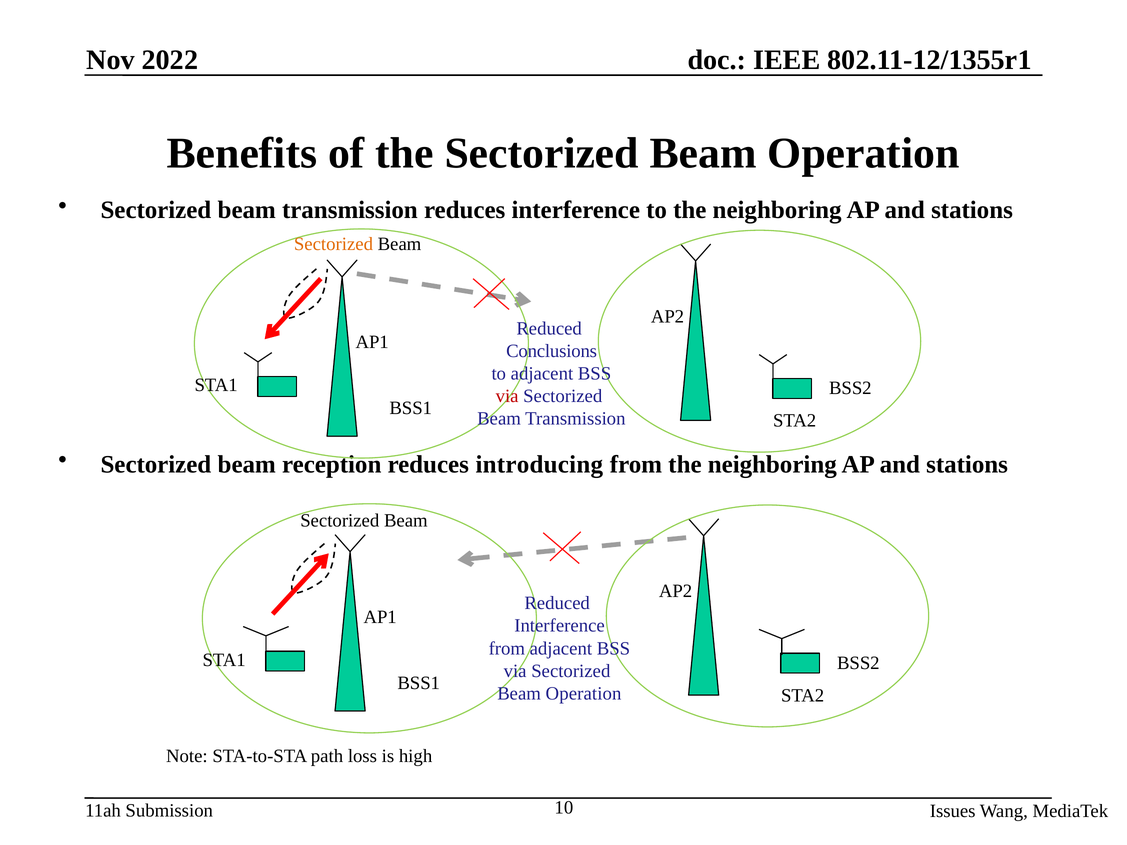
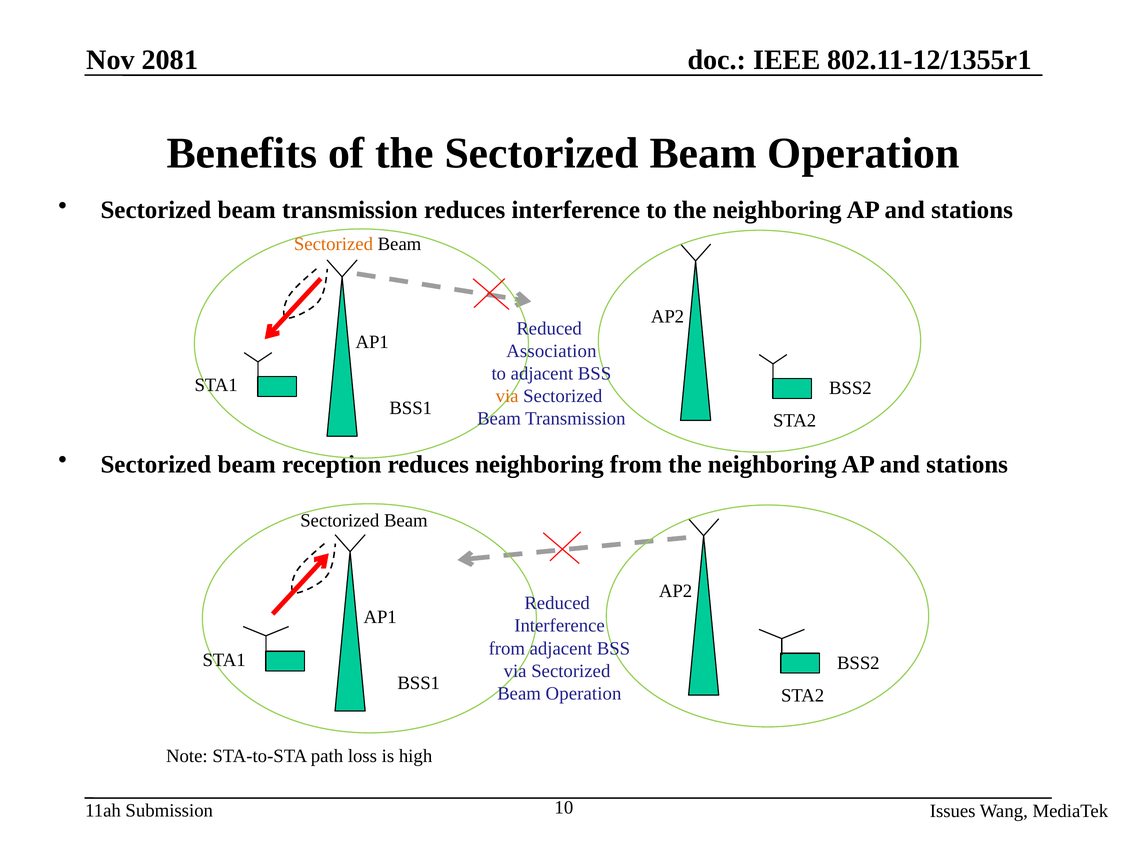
2022: 2022 -> 2081
Conclusions: Conclusions -> Association
via at (507, 396) colour: red -> orange
reduces introducing: introducing -> neighboring
